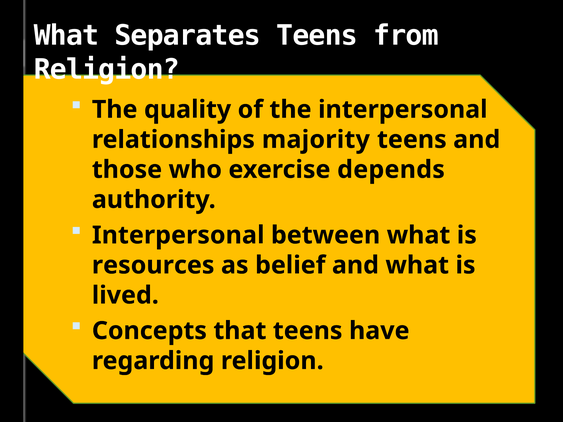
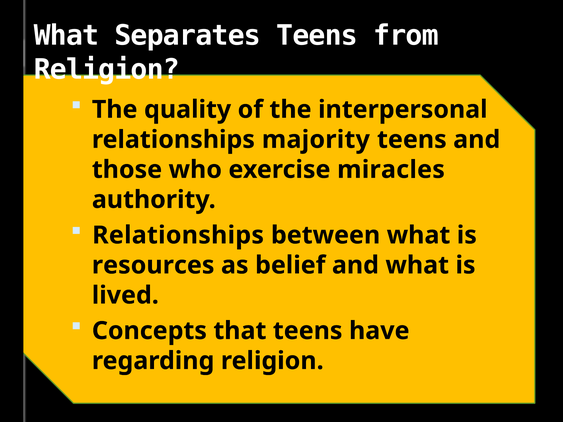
depends: depends -> miracles
Interpersonal at (178, 235): Interpersonal -> Relationships
